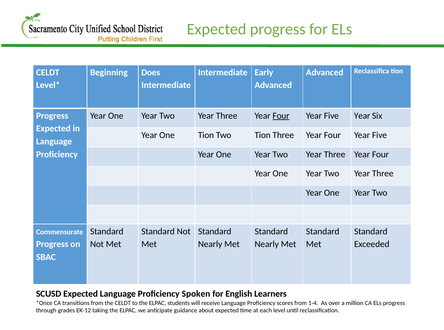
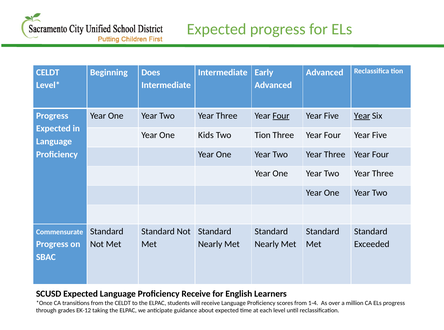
Year at (362, 116) underline: none -> present
One Tion: Tion -> Kids
Proficiency Spoken: Spoken -> Receive
